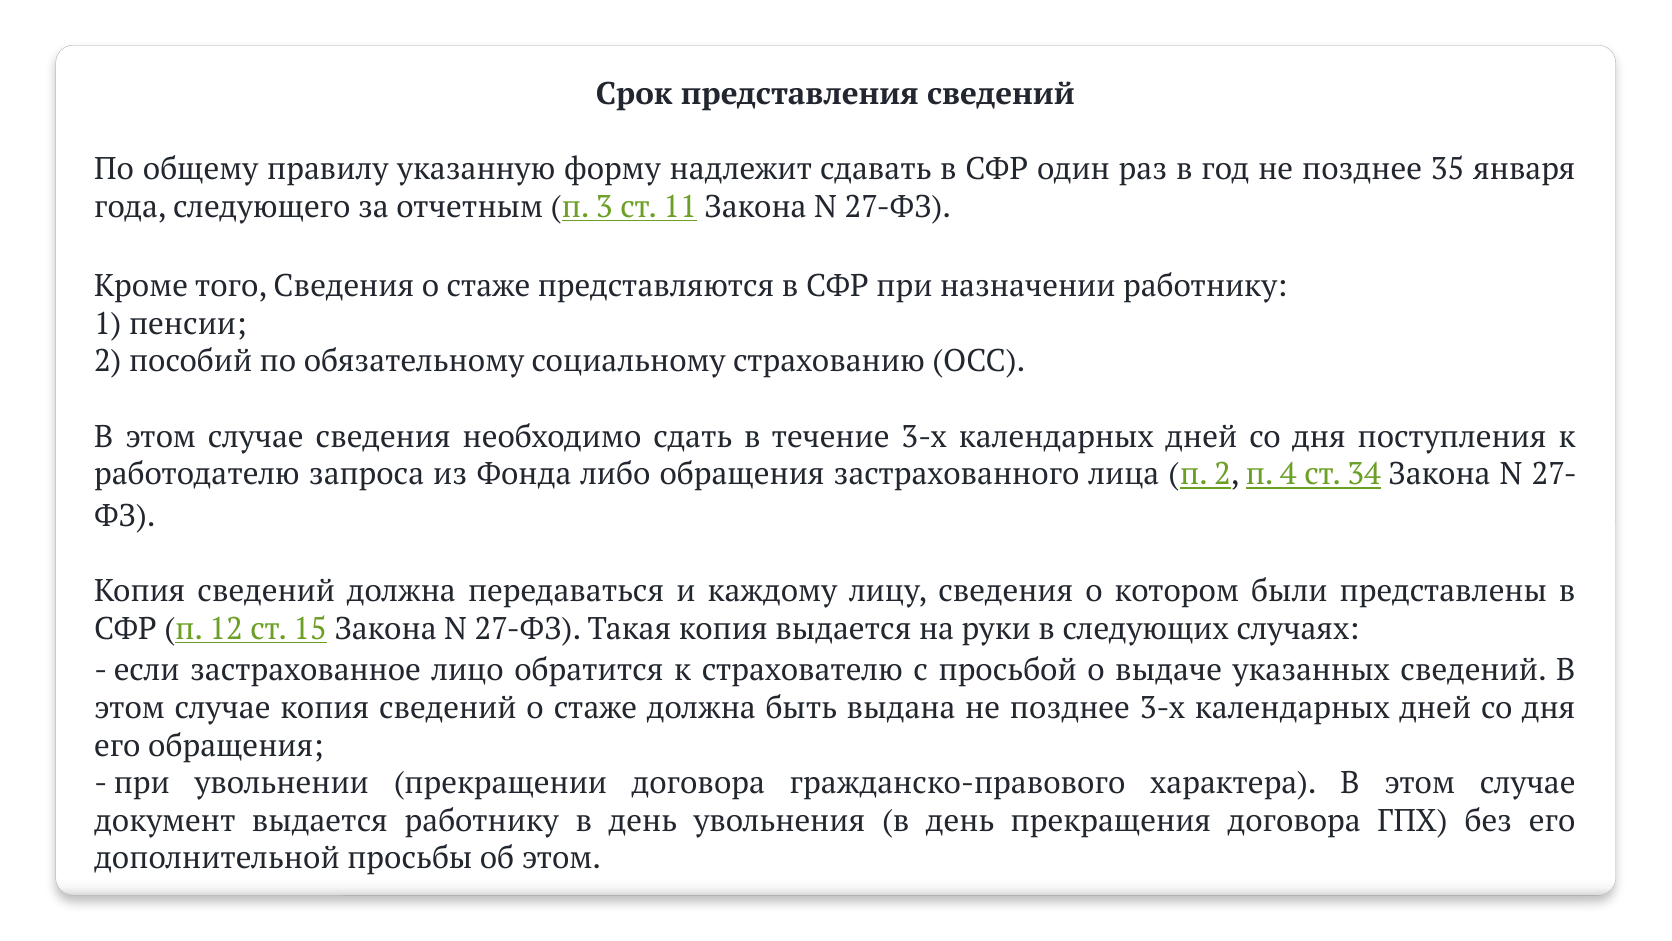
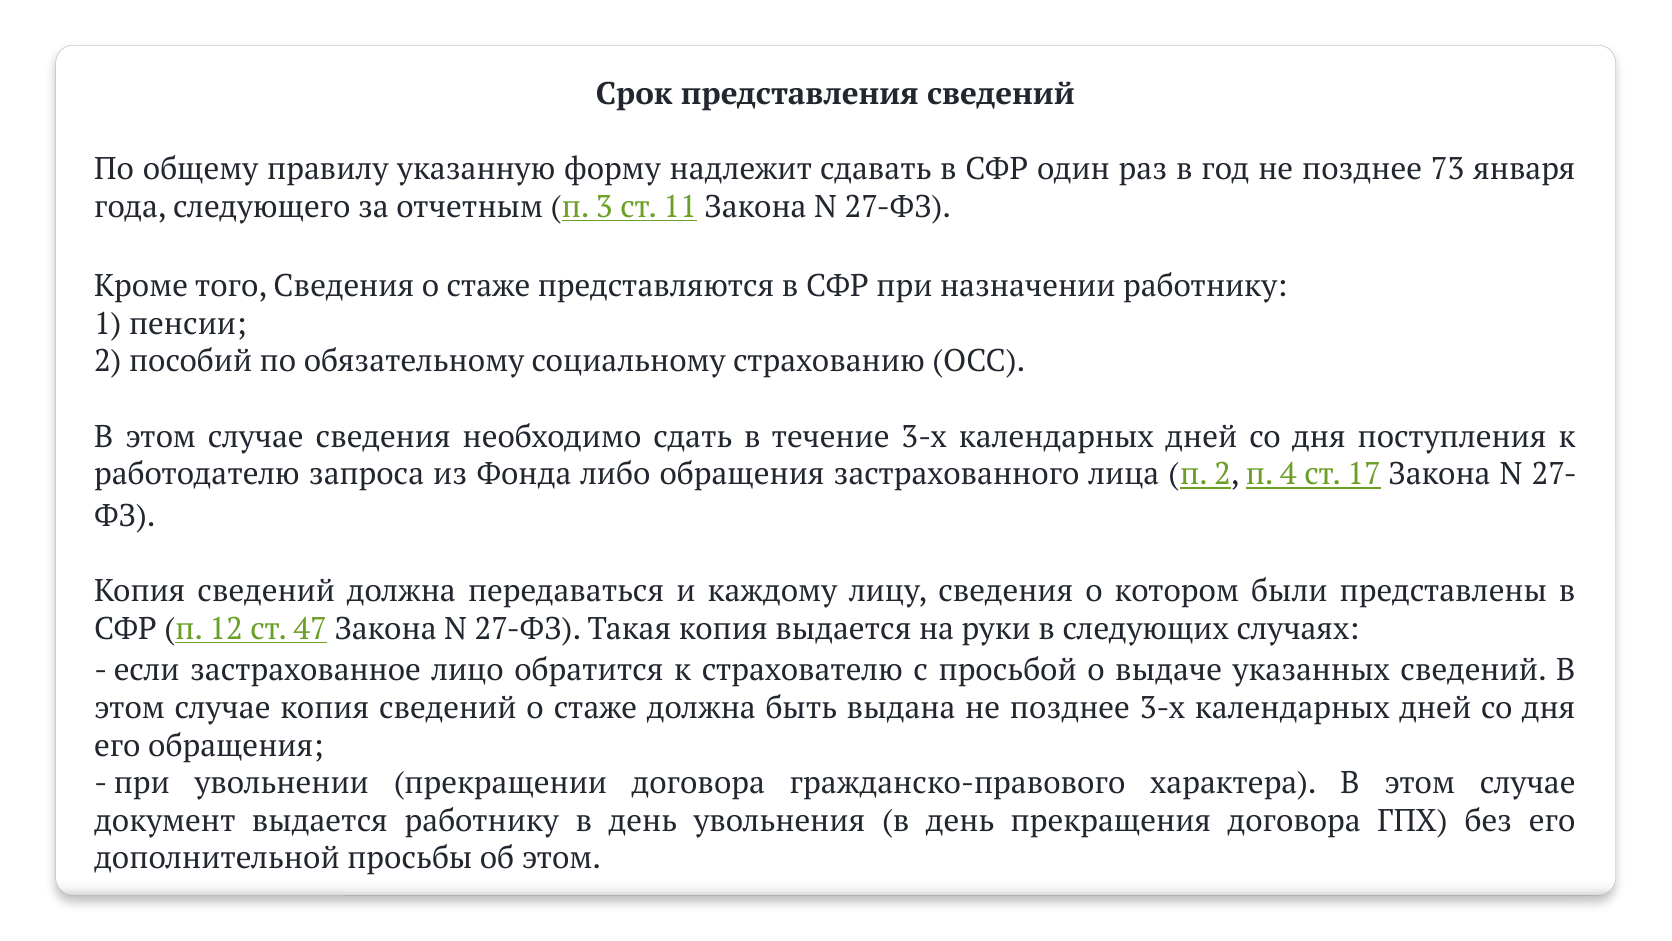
35: 35 -> 73
34: 34 -> 17
15: 15 -> 47
